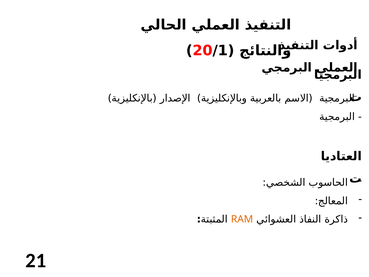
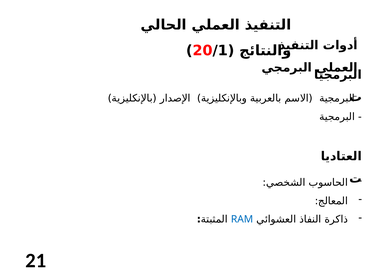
RAM colour: orange -> blue
